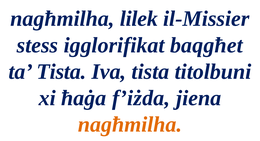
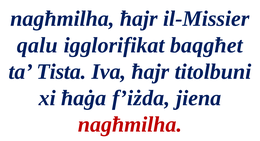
nagħmilha lilek: lilek -> ħajr
stess: stess -> qalu
Iva tista: tista -> ħajr
nagħmilha at (130, 124) colour: orange -> red
